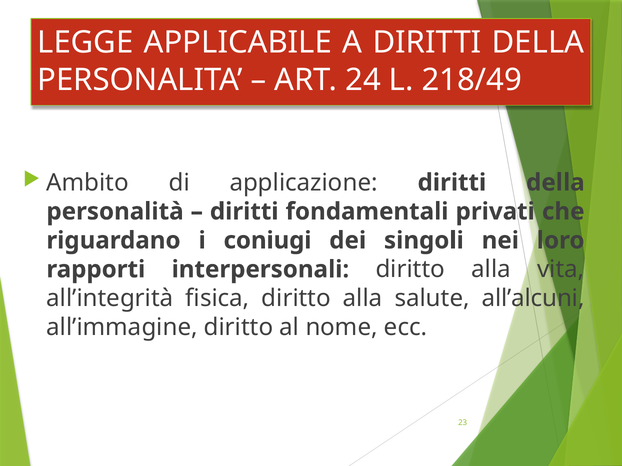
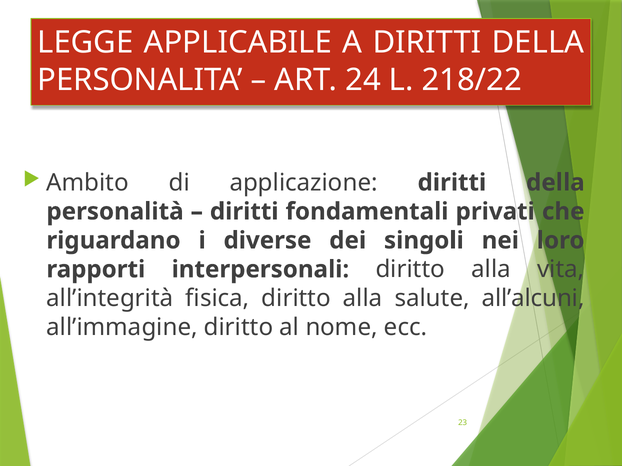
218/49: 218/49 -> 218/22
coniugi: coniugi -> diverse
